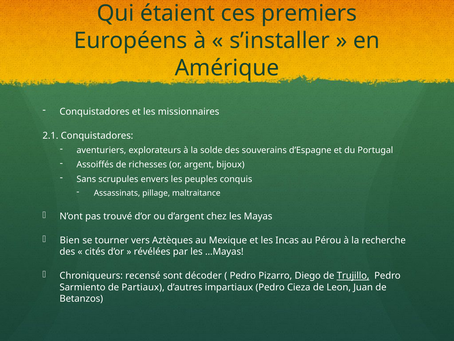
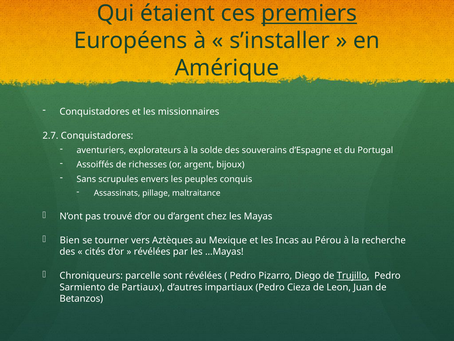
premiers underline: none -> present
2.1: 2.1 -> 2.7
recensé: recensé -> parcelle
sont décoder: décoder -> révélées
